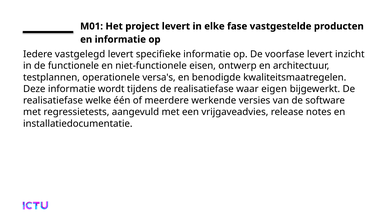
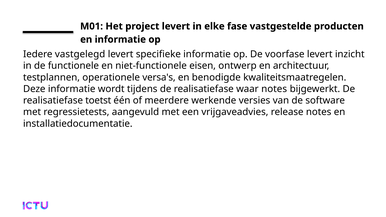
waar eigen: eigen -> notes
welke: welke -> toetst
